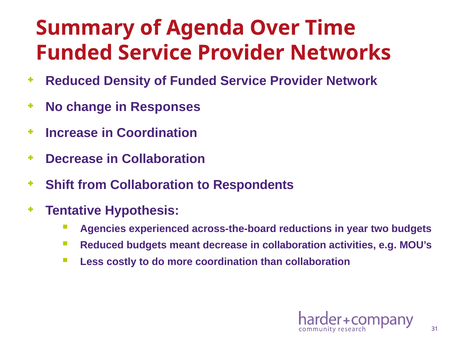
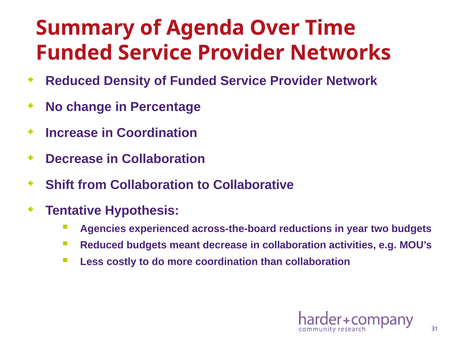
Responses: Responses -> Percentage
Respondents: Respondents -> Collaborative
